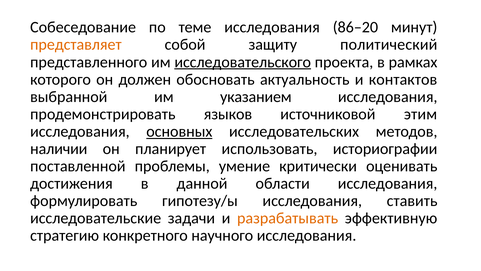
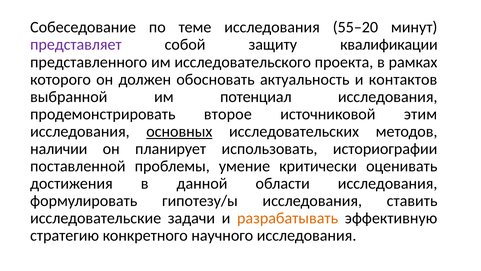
86–20: 86–20 -> 55–20
представляет colour: orange -> purple
политический: политический -> квалификации
исследовательского underline: present -> none
указанием: указанием -> потенциал
языков: языков -> второе
